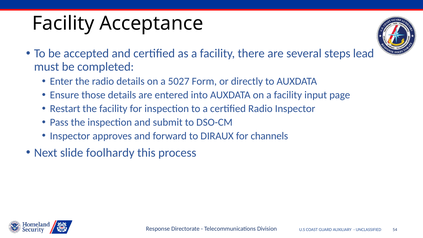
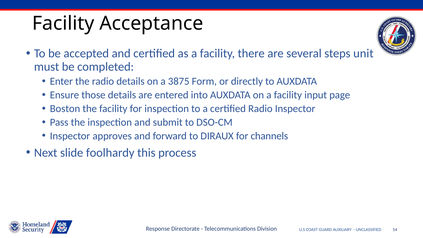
lead: lead -> unit
5027: 5027 -> 3875
Restart: Restart -> Boston
